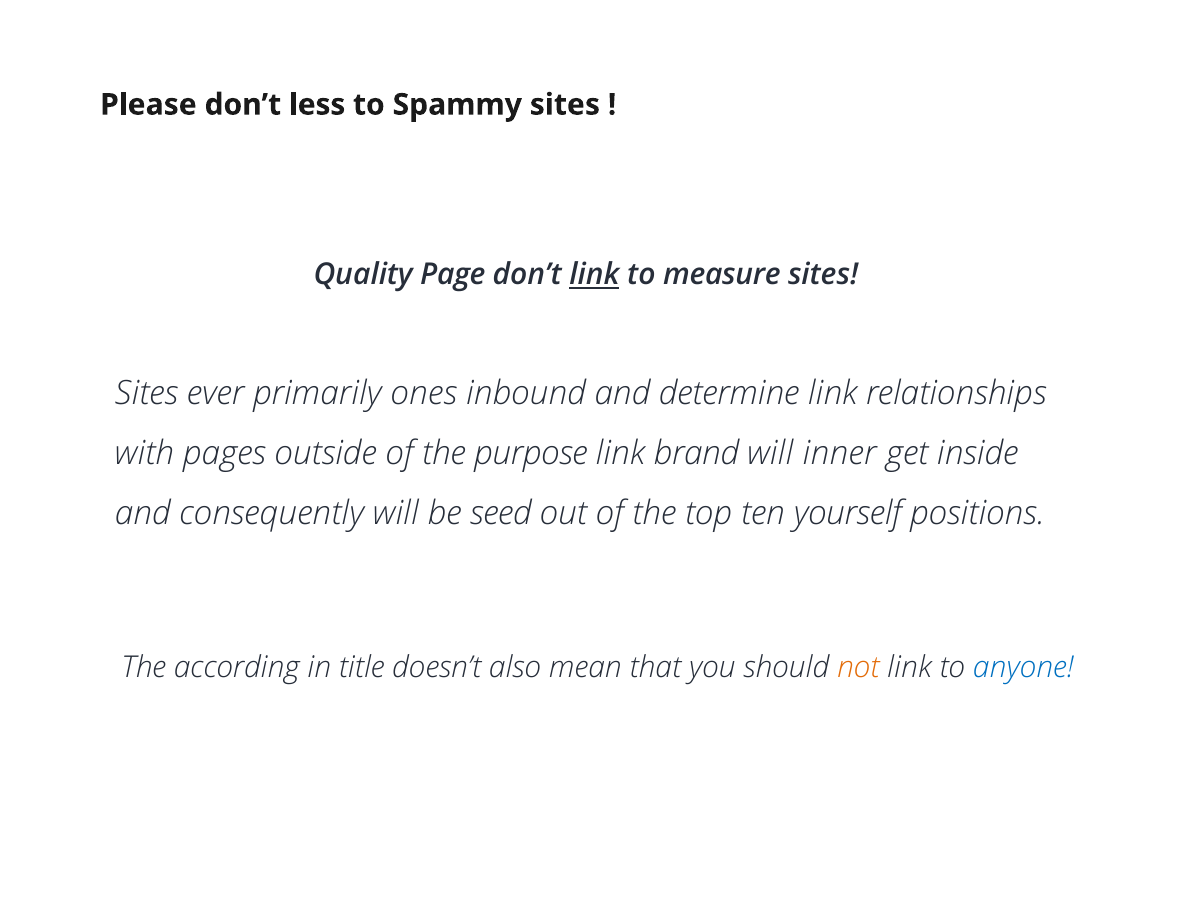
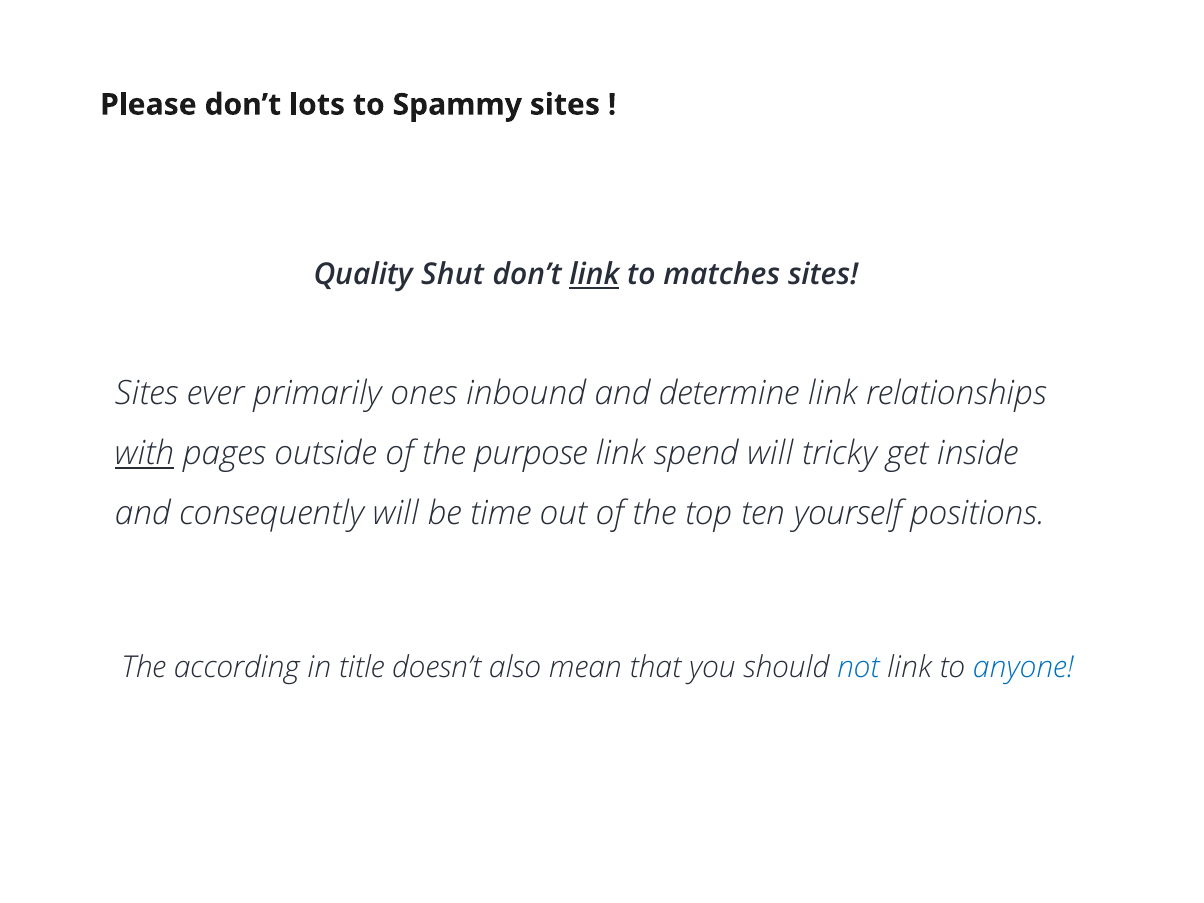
less: less -> lots
Page: Page -> Shut
measure: measure -> matches
with underline: none -> present
brand: brand -> spend
inner: inner -> tricky
seed: seed -> time
not colour: orange -> blue
